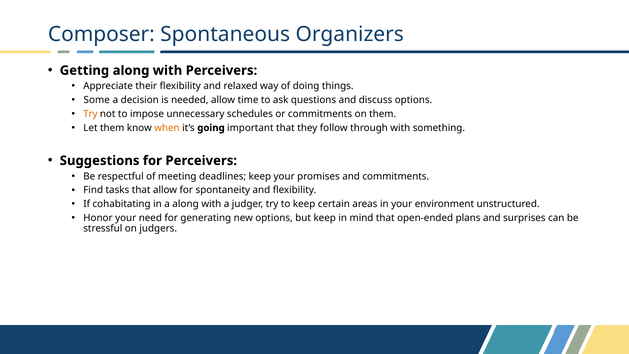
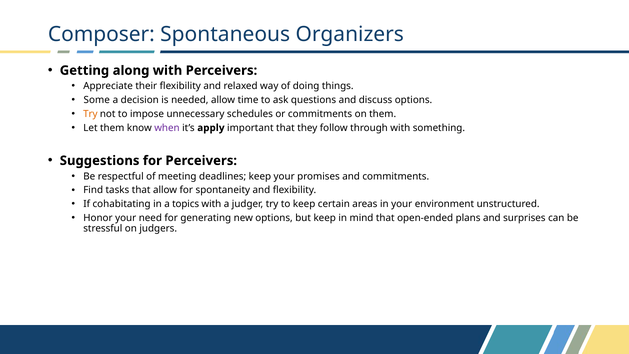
when colour: orange -> purple
going: going -> apply
a along: along -> topics
